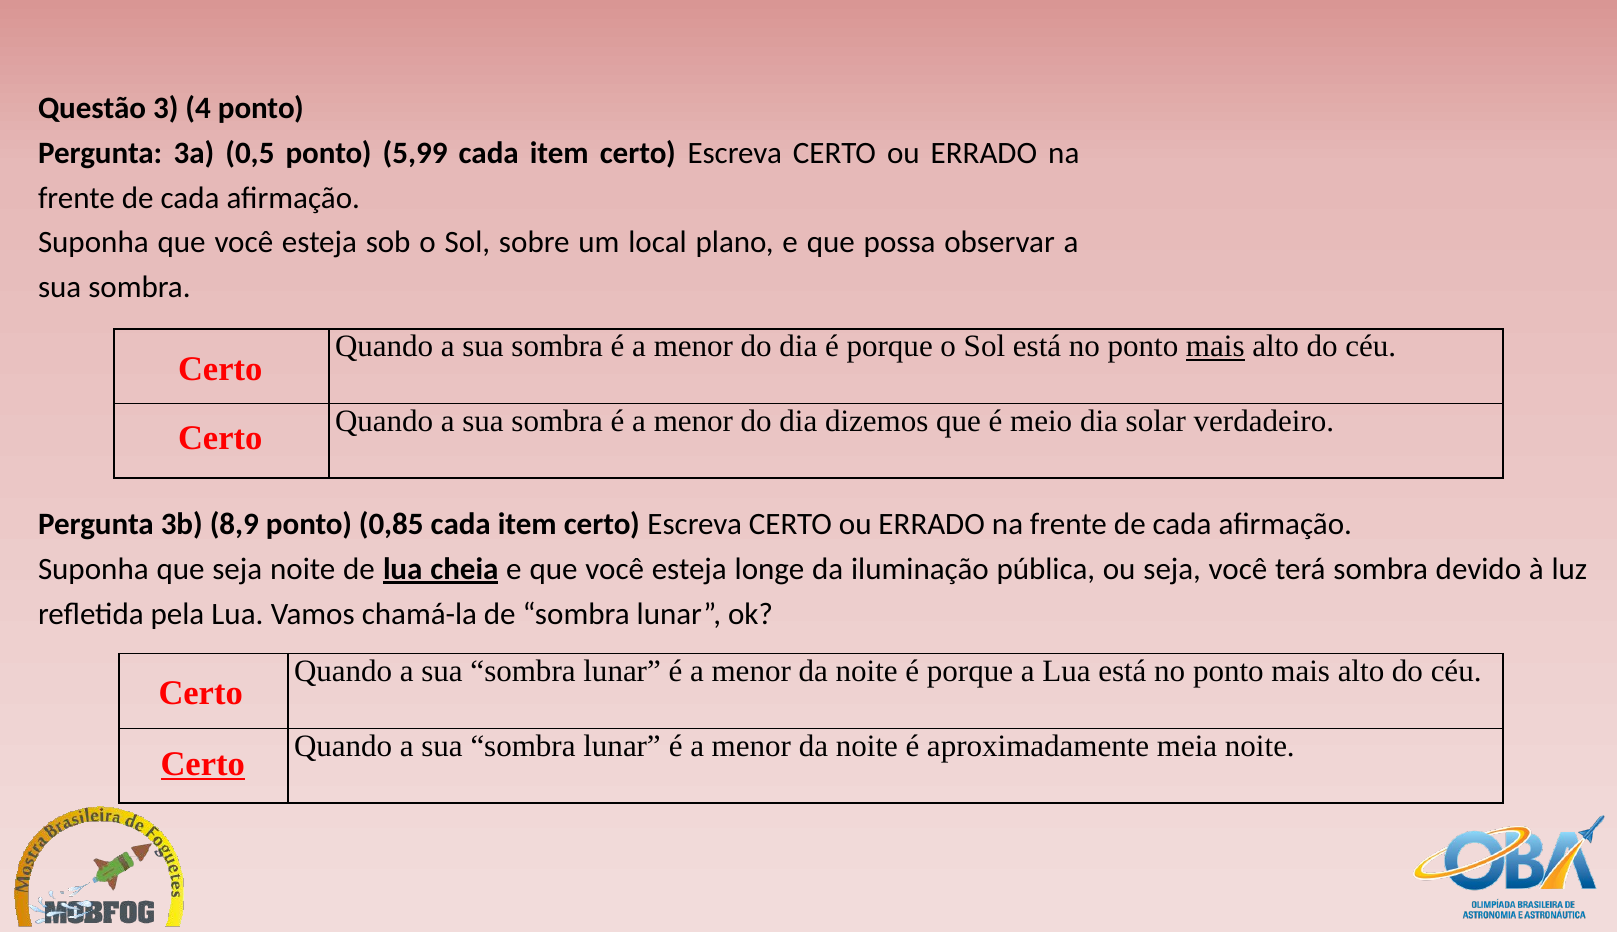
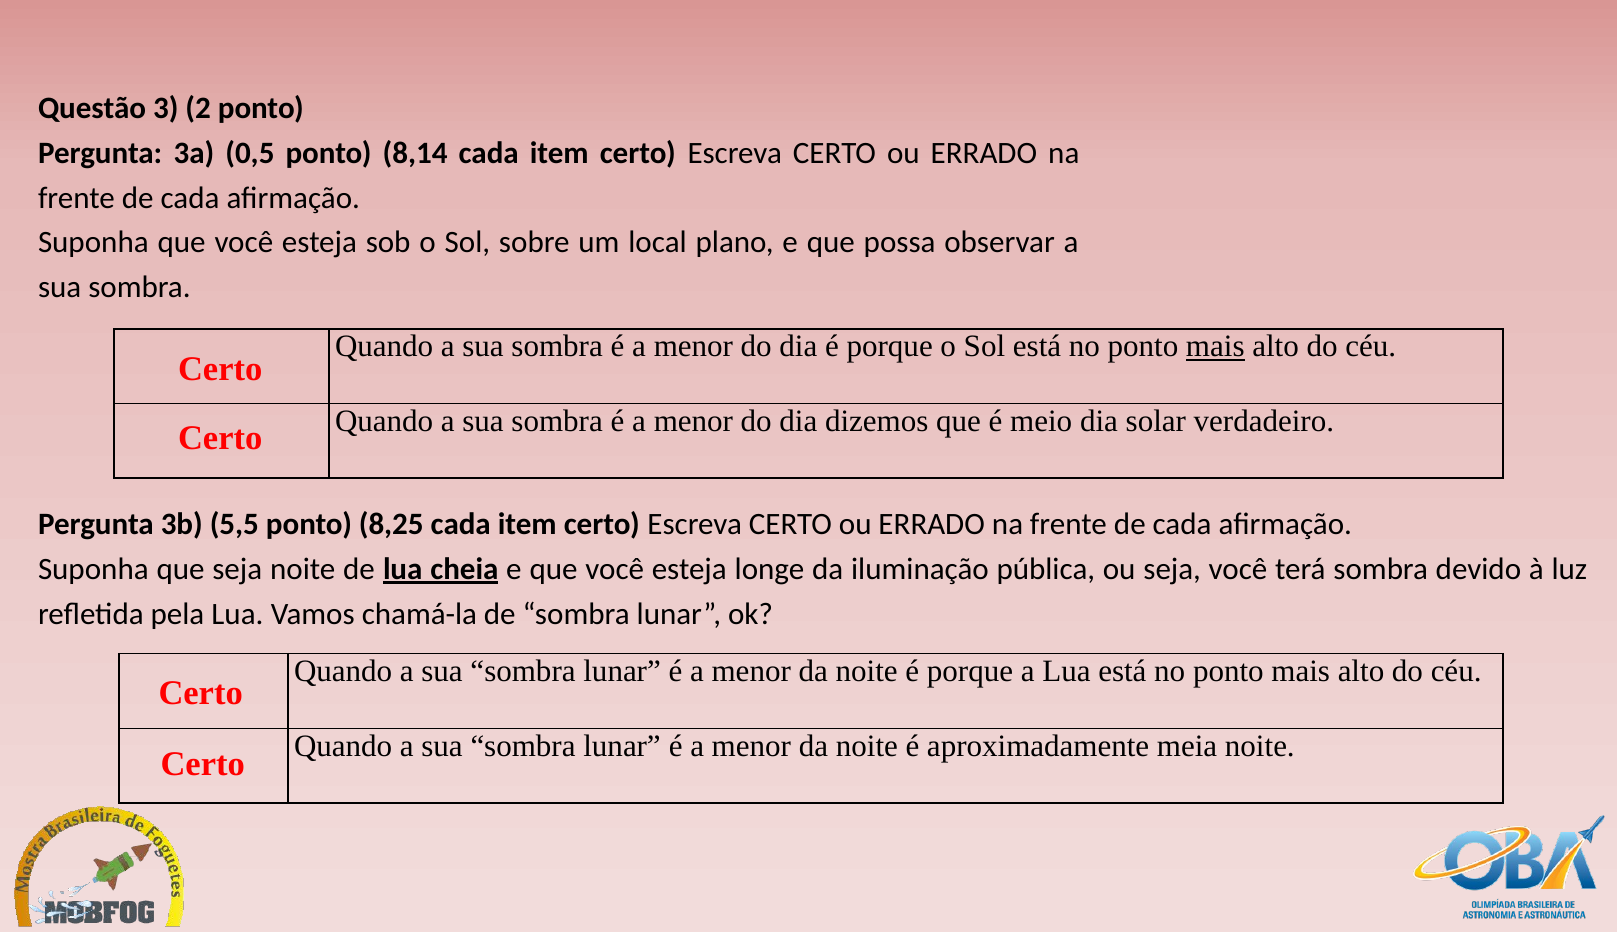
4: 4 -> 2
5,99: 5,99 -> 8,14
8,9: 8,9 -> 5,5
0,85: 0,85 -> 8,25
Certo at (203, 764) underline: present -> none
